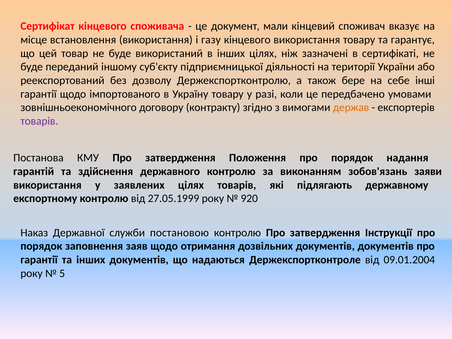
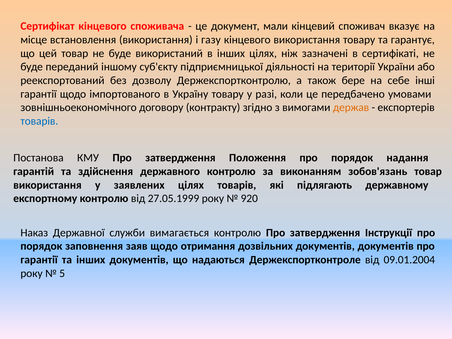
товарів at (39, 121) colour: purple -> blue
зобов'язань заяви: заяви -> товар
постановою: постановою -> вимагається
